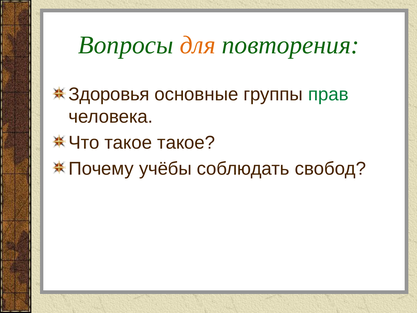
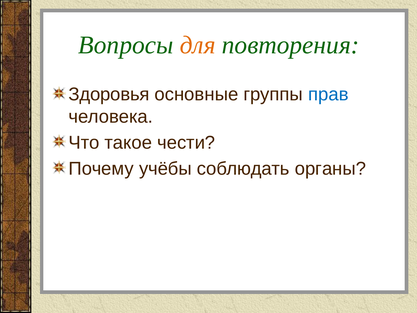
прав colour: green -> blue
такое такое: такое -> чести
свобод: свобод -> органы
